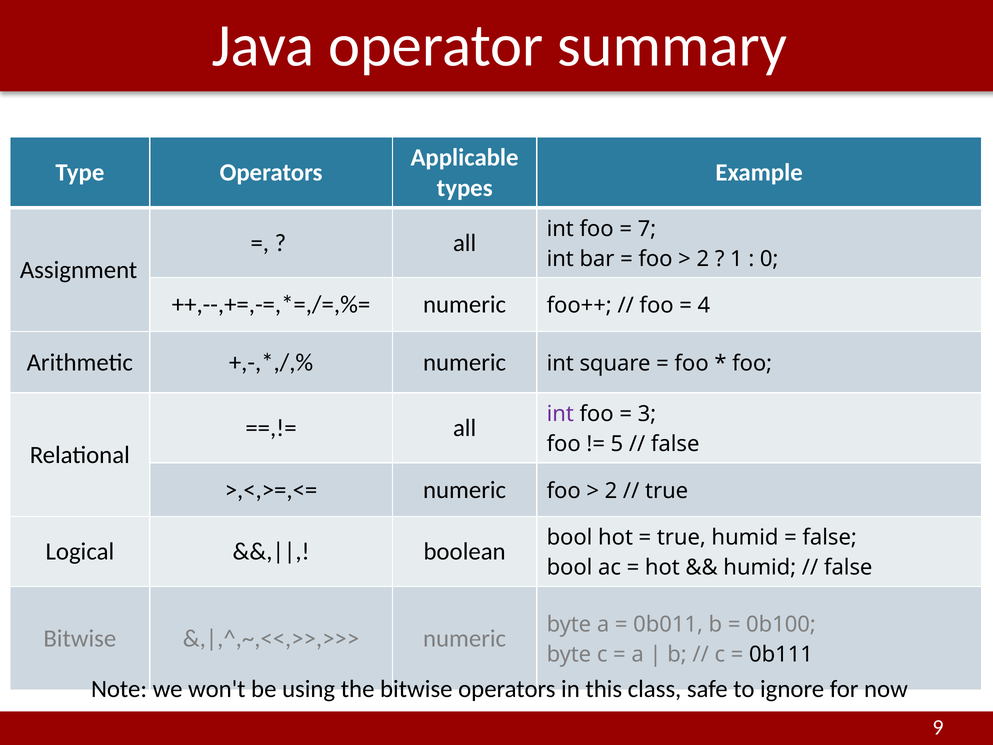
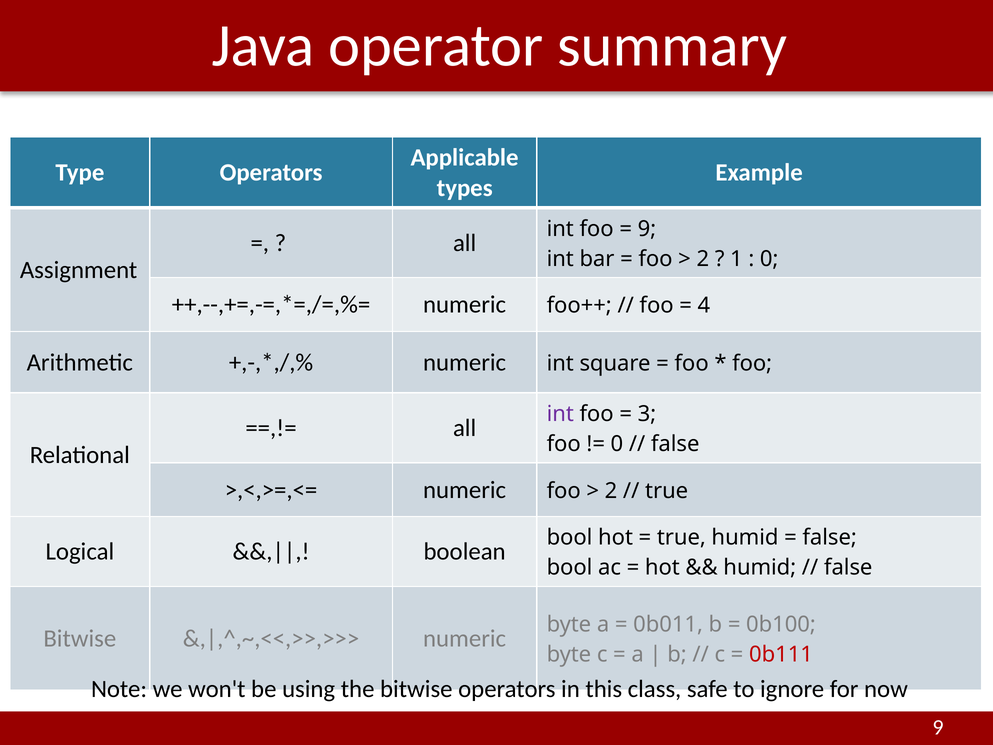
7 at (647, 229): 7 -> 9
5 at (617, 444): 5 -> 0
0b111 colour: black -> red
